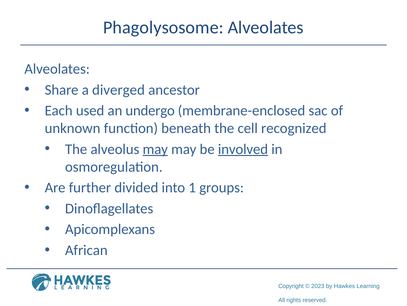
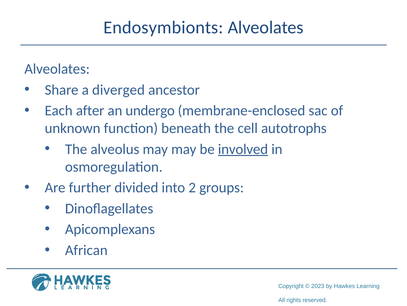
Phagolysosome: Phagolysosome -> Endosymbionts
used: used -> after
recognized: recognized -> autotrophs
may at (155, 149) underline: present -> none
1: 1 -> 2
